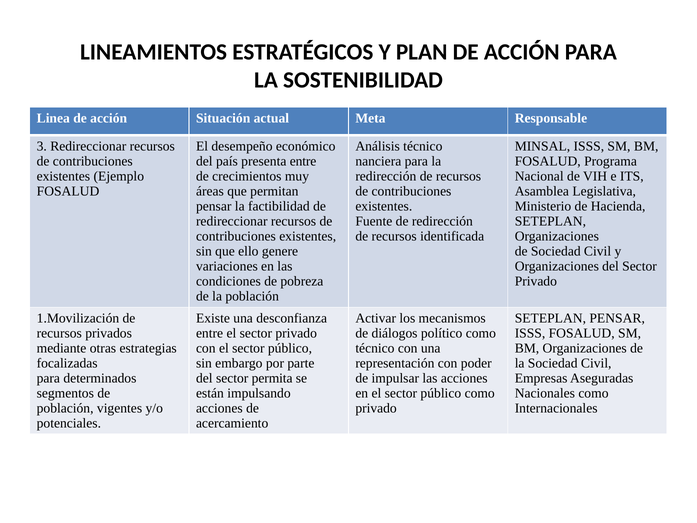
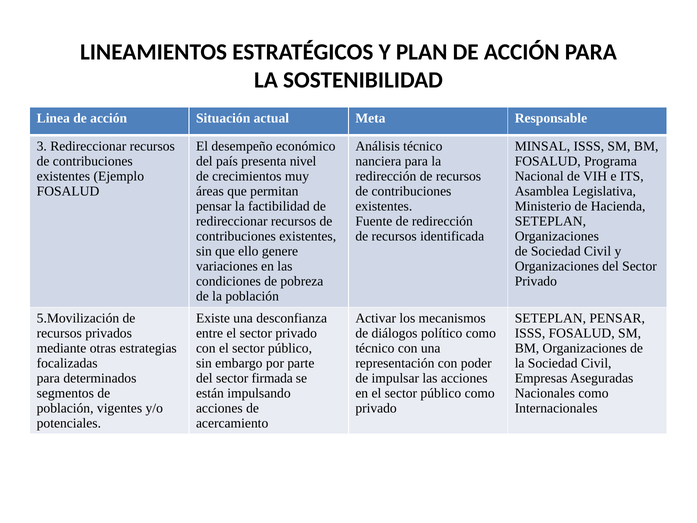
presenta entre: entre -> nivel
1.Movilización: 1.Movilización -> 5.Movilización
permita: permita -> firmada
